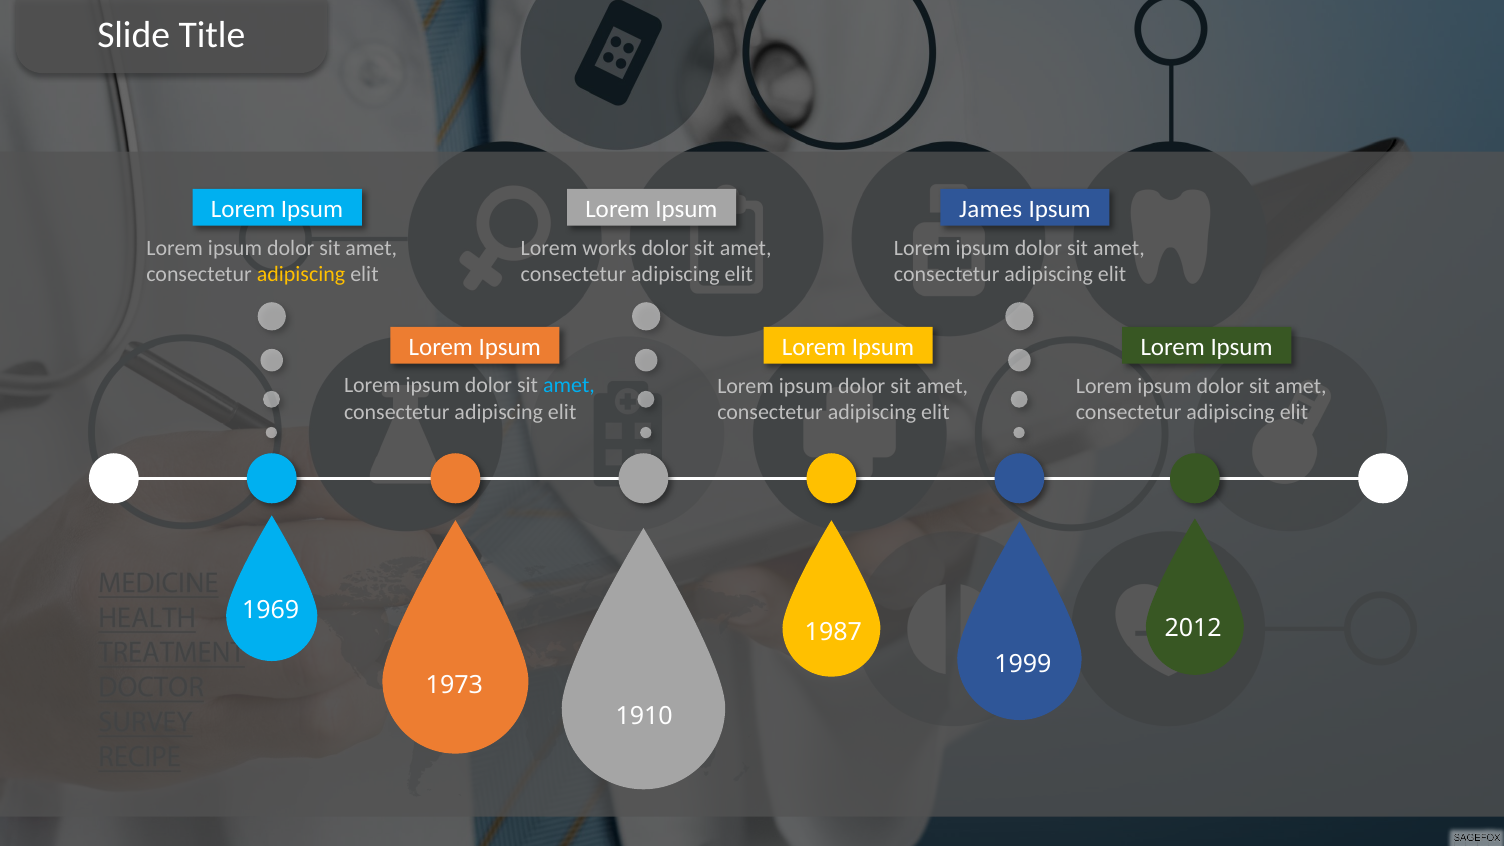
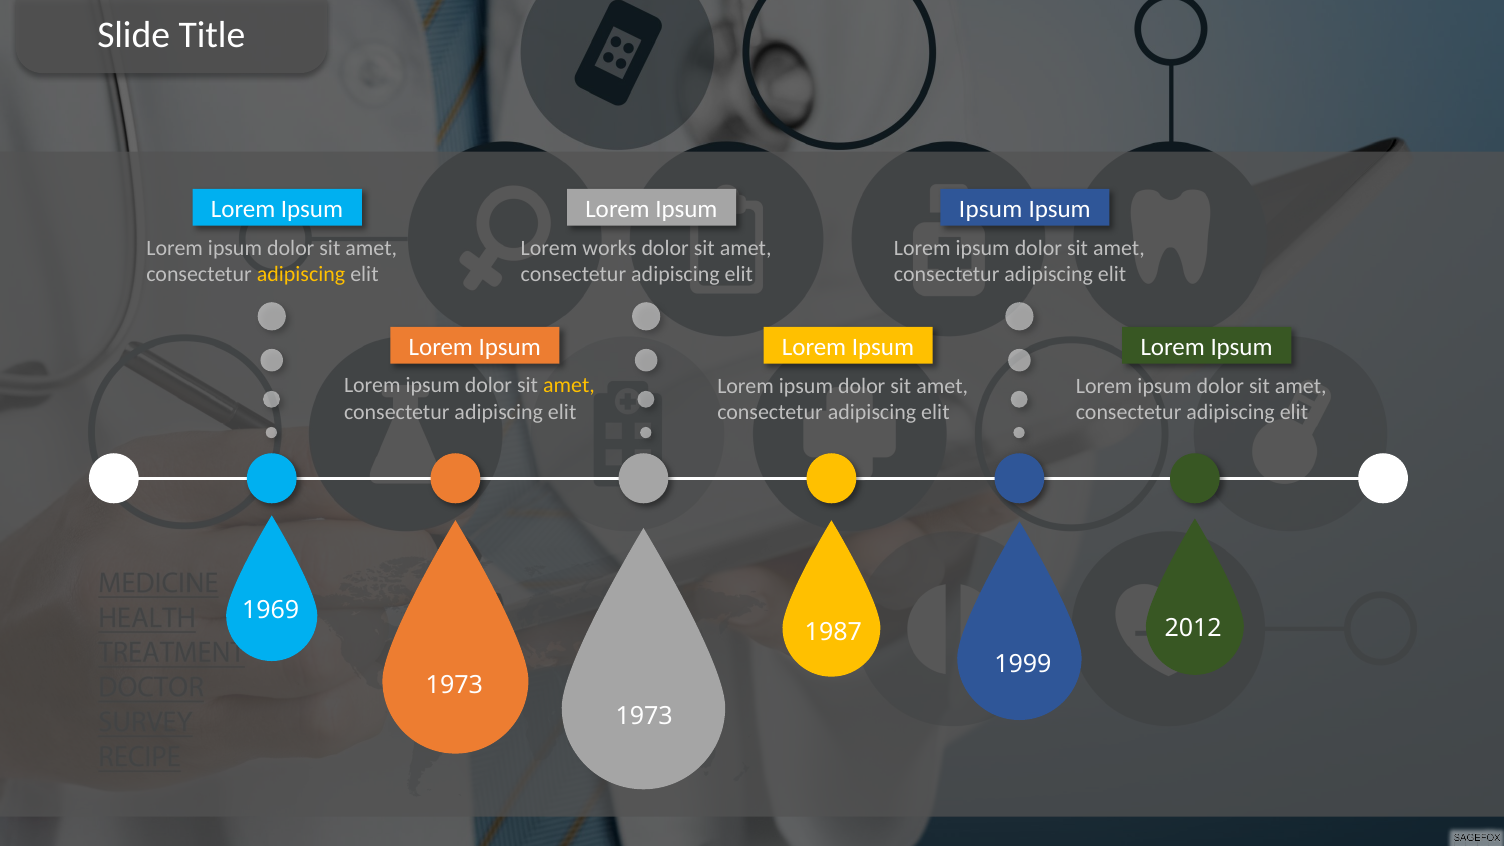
James at (991, 209): James -> Ipsum
amet at (569, 386) colour: light blue -> yellow
1910 at (644, 717): 1910 -> 1973
